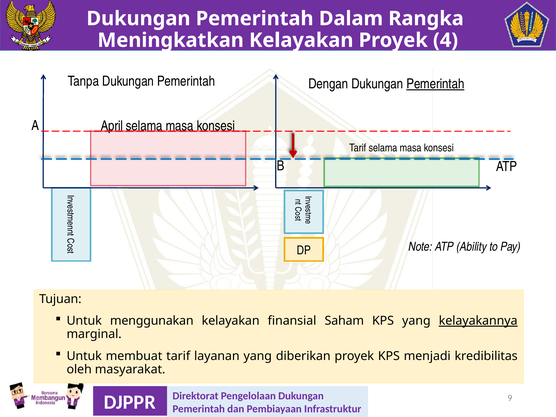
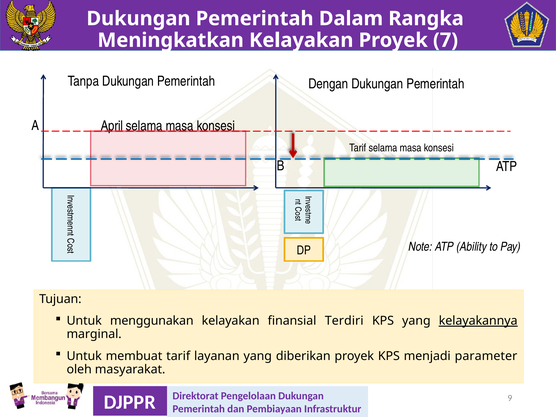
4: 4 -> 7
Pemerintah at (435, 84) underline: present -> none
Saham: Saham -> Terdiri
kredibilitas: kredibilitas -> parameter
